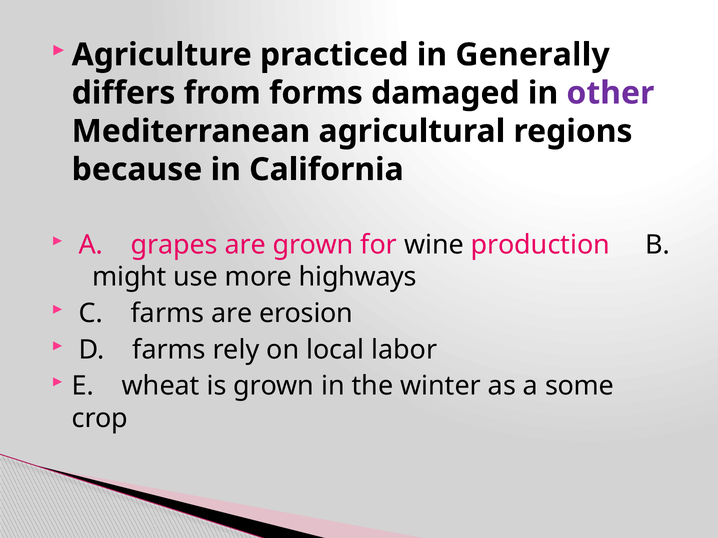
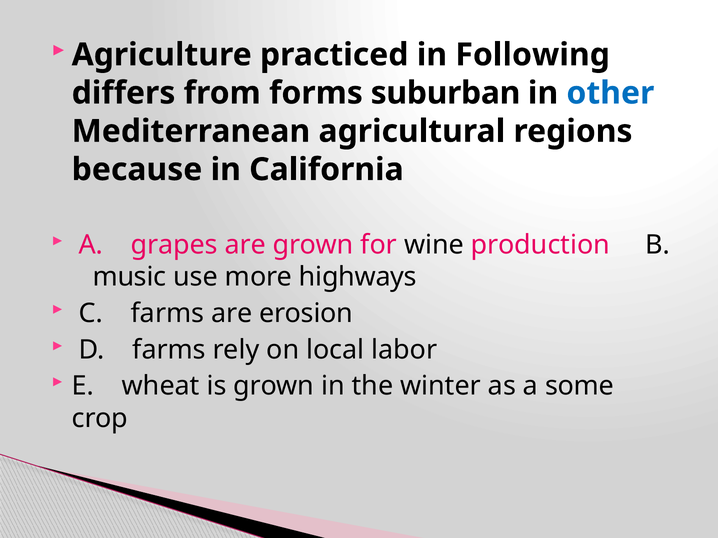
Generally: Generally -> Following
damaged: damaged -> suburban
other colour: purple -> blue
might: might -> music
